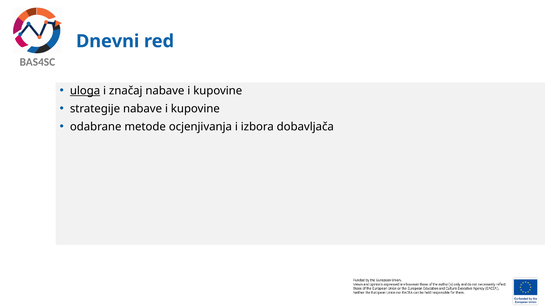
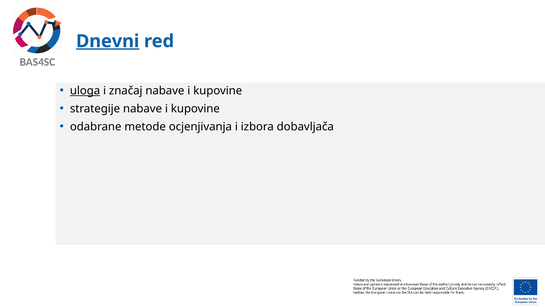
Dnevni underline: none -> present
